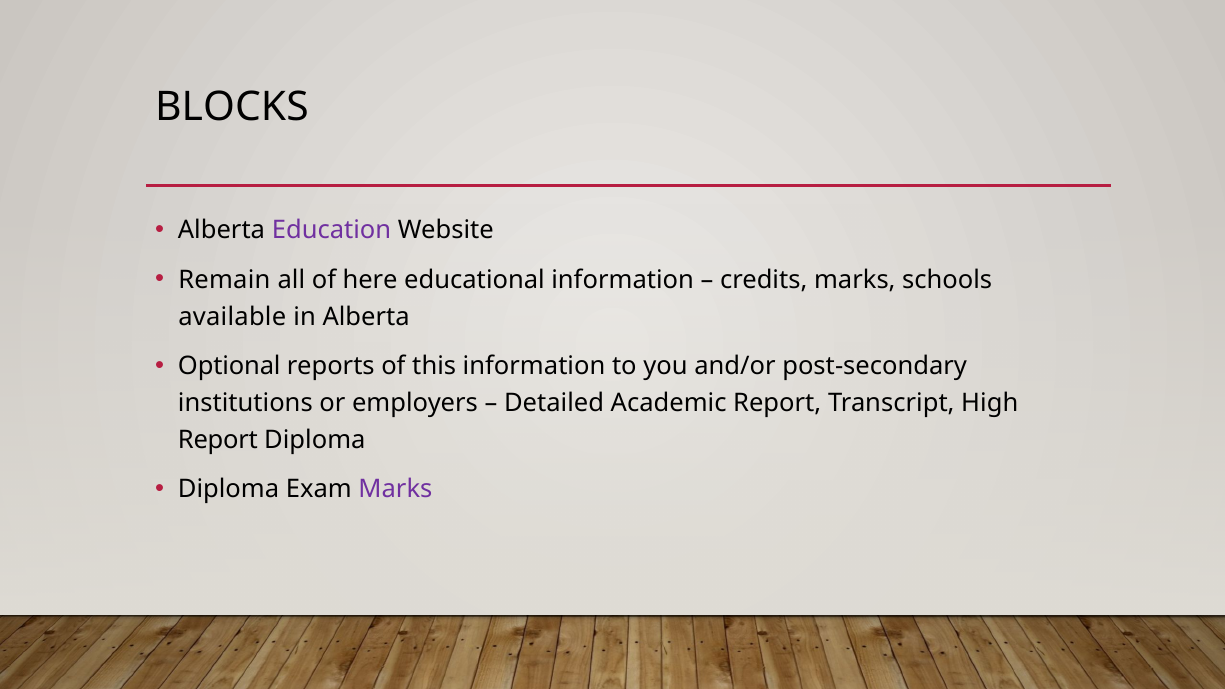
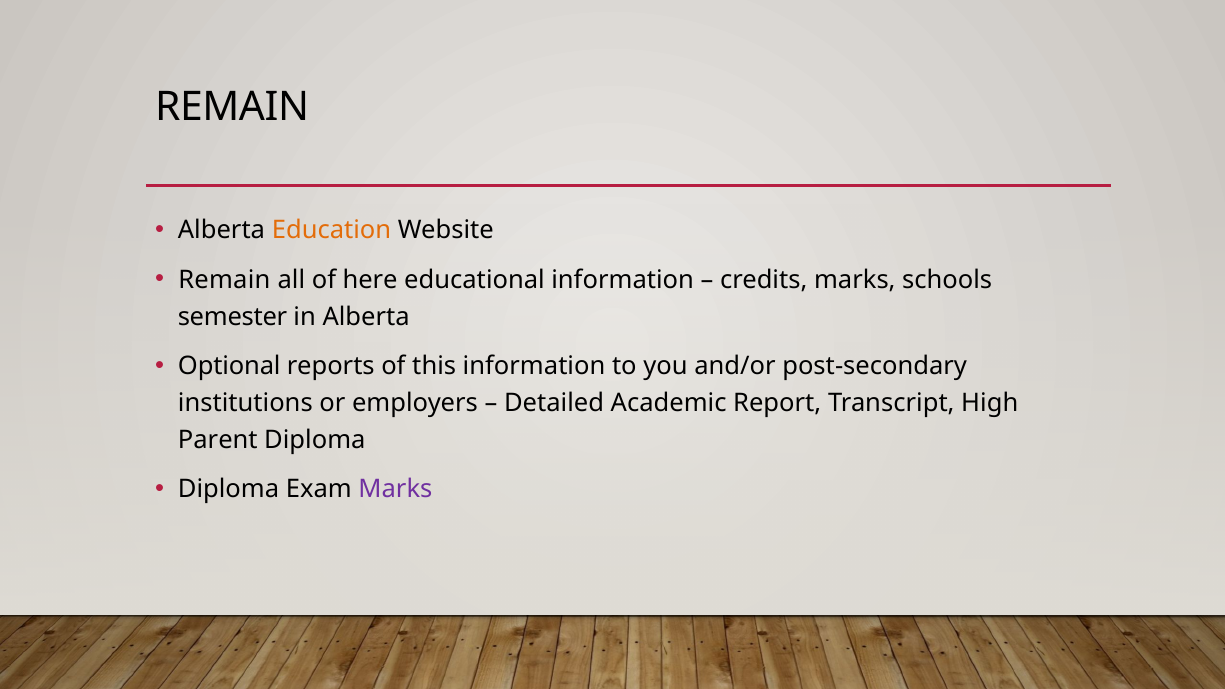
BLOCKS at (232, 107): BLOCKS -> REMAIN
Education colour: purple -> orange
available: available -> semester
Report at (218, 440): Report -> Parent
